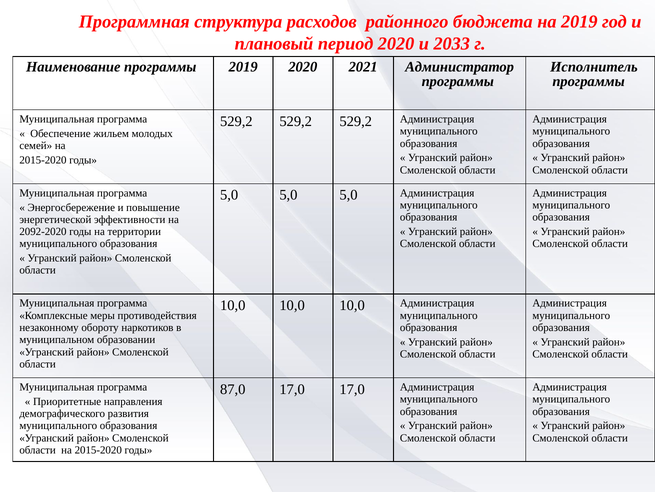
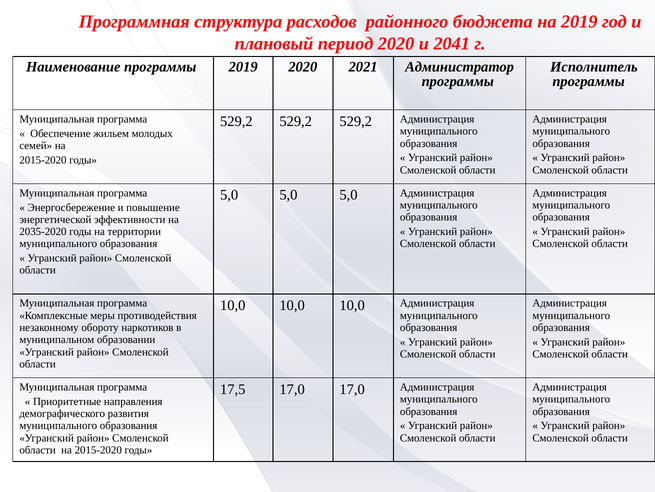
2033: 2033 -> 2041
2092-2020: 2092-2020 -> 2035-2020
87,0: 87,0 -> 17,5
